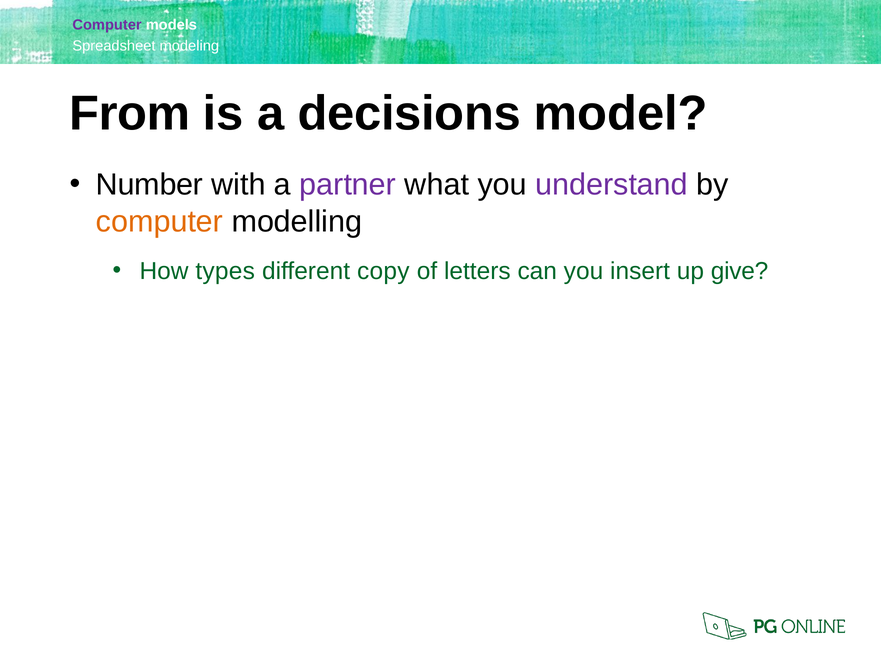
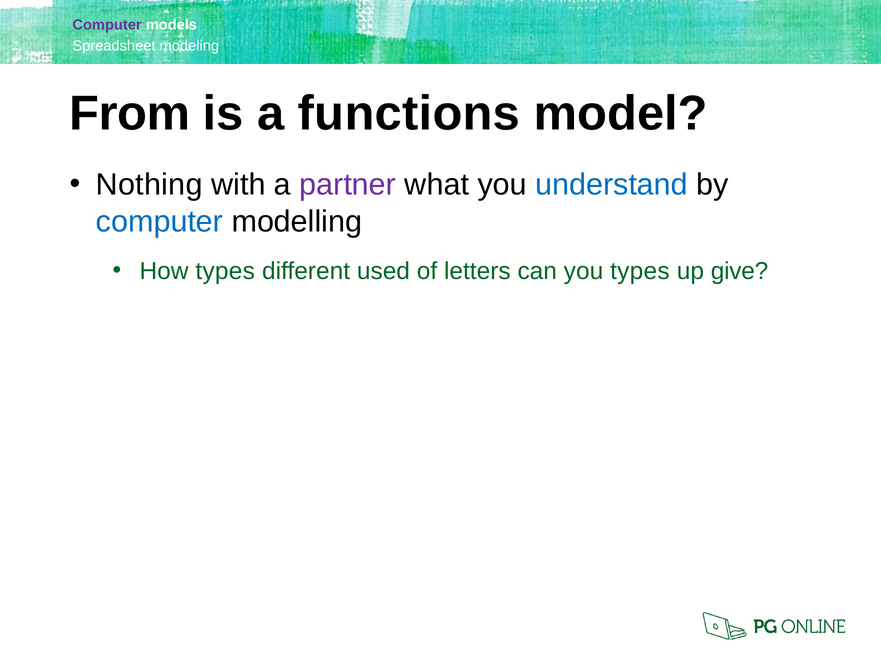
decisions: decisions -> functions
Number: Number -> Nothing
understand colour: purple -> blue
computer at (160, 221) colour: orange -> blue
copy: copy -> used
you insert: insert -> types
